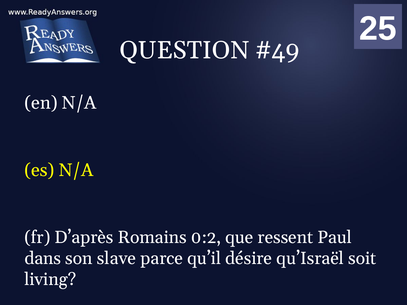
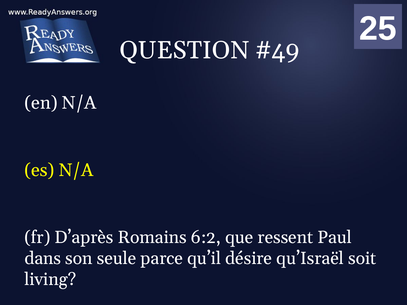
0:2: 0:2 -> 6:2
slave: slave -> seule
